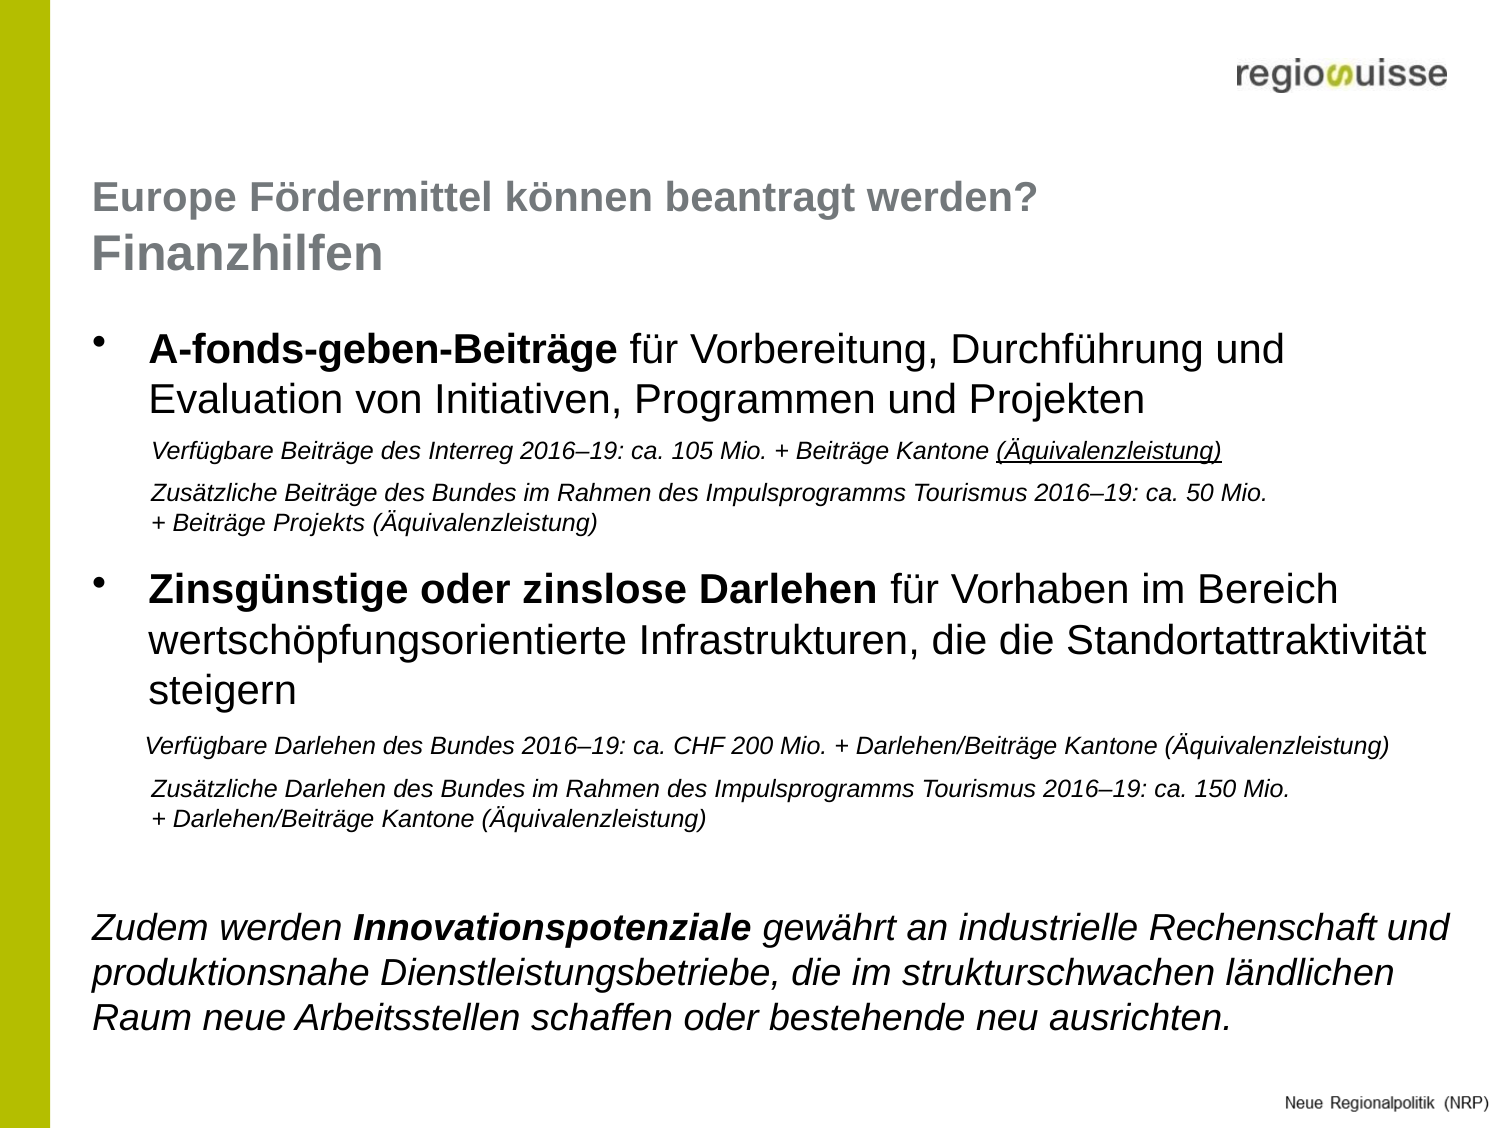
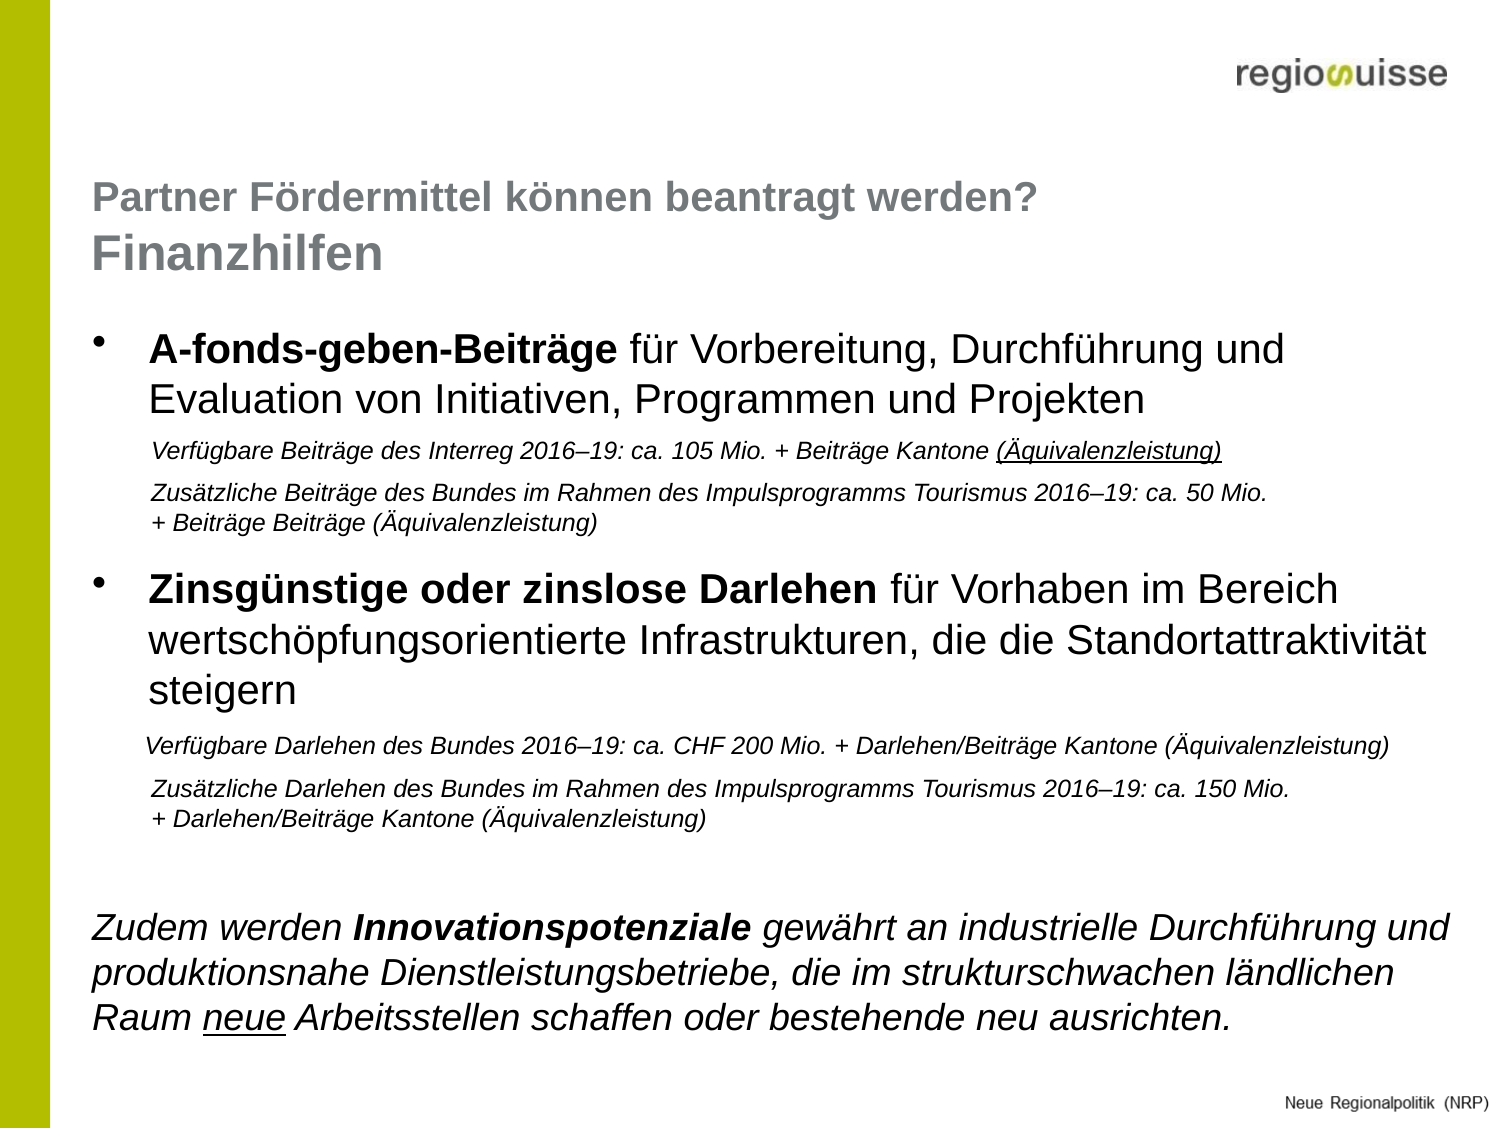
Europe: Europe -> Partner
Beiträge Projekts: Projekts -> Beiträge
industrielle Rechenschaft: Rechenschaft -> Durchführung
neue underline: none -> present
